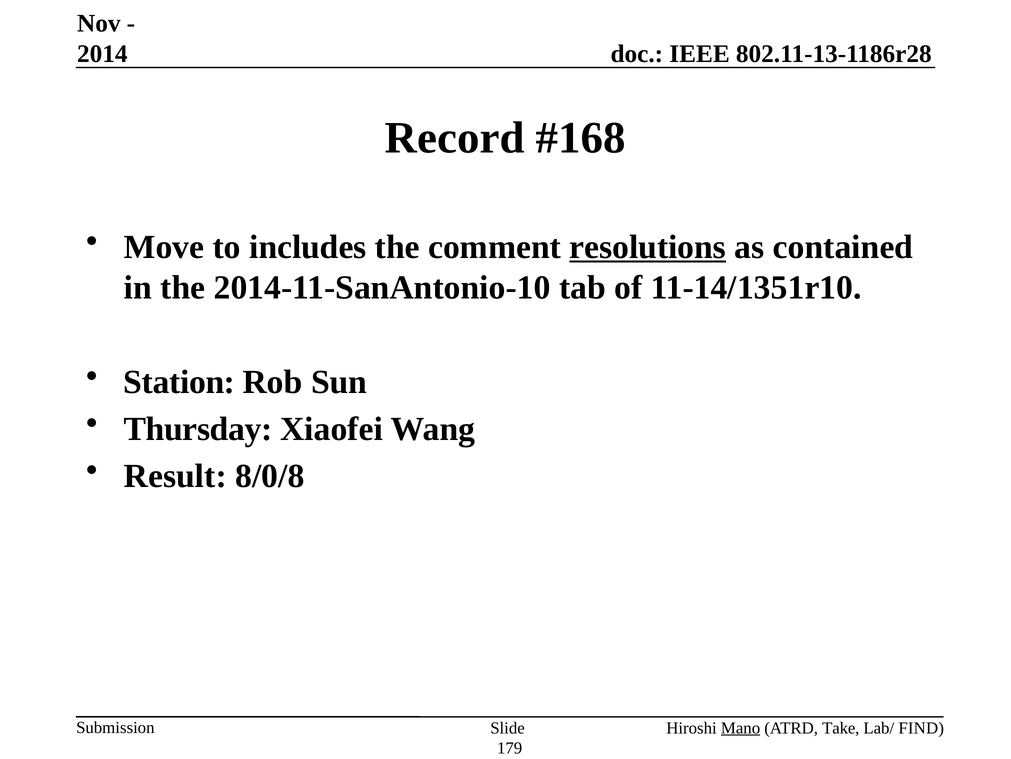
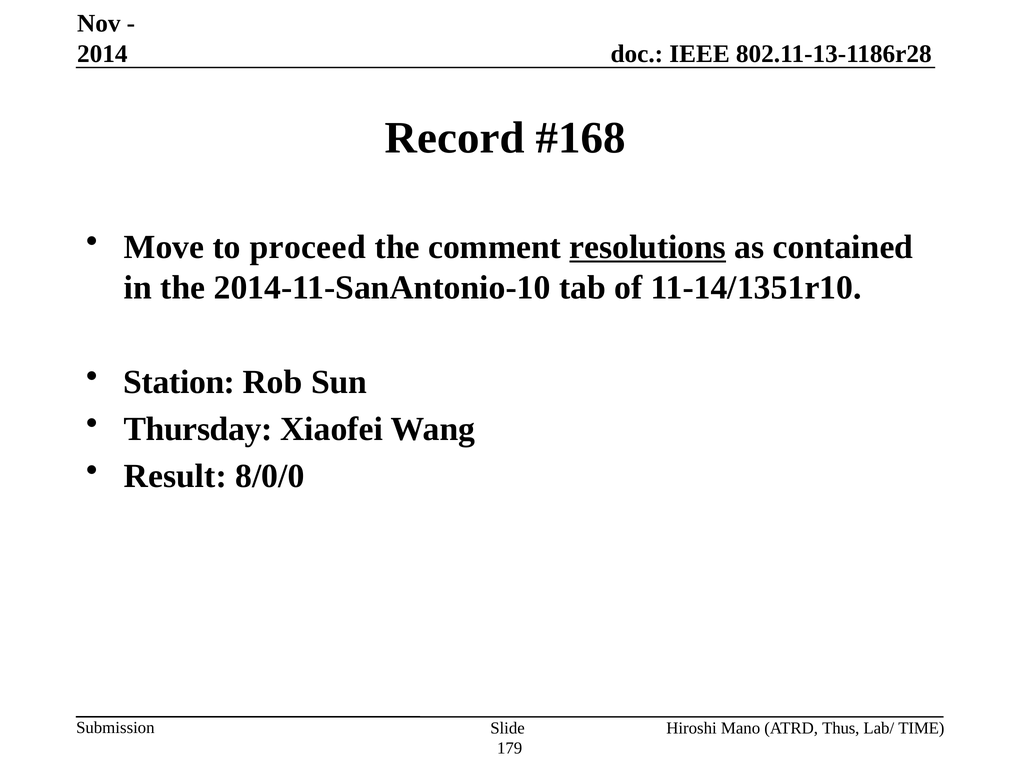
includes: includes -> proceed
8/0/8: 8/0/8 -> 8/0/0
Mano underline: present -> none
Take: Take -> Thus
FIND: FIND -> TIME
